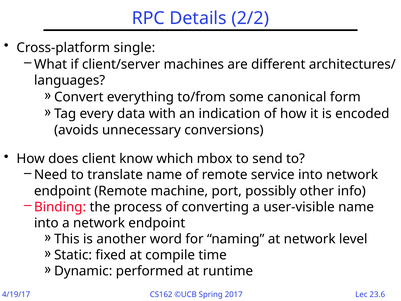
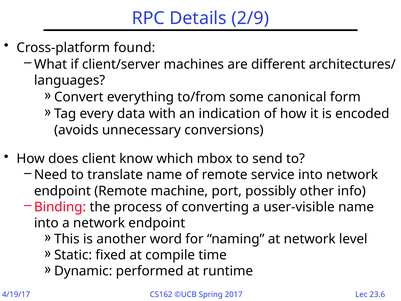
2/2: 2/2 -> 2/9
single: single -> found
